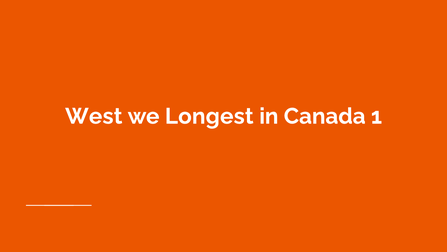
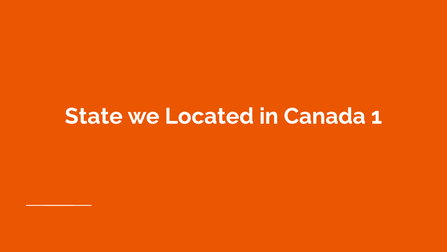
West: West -> State
Longest: Longest -> Located
